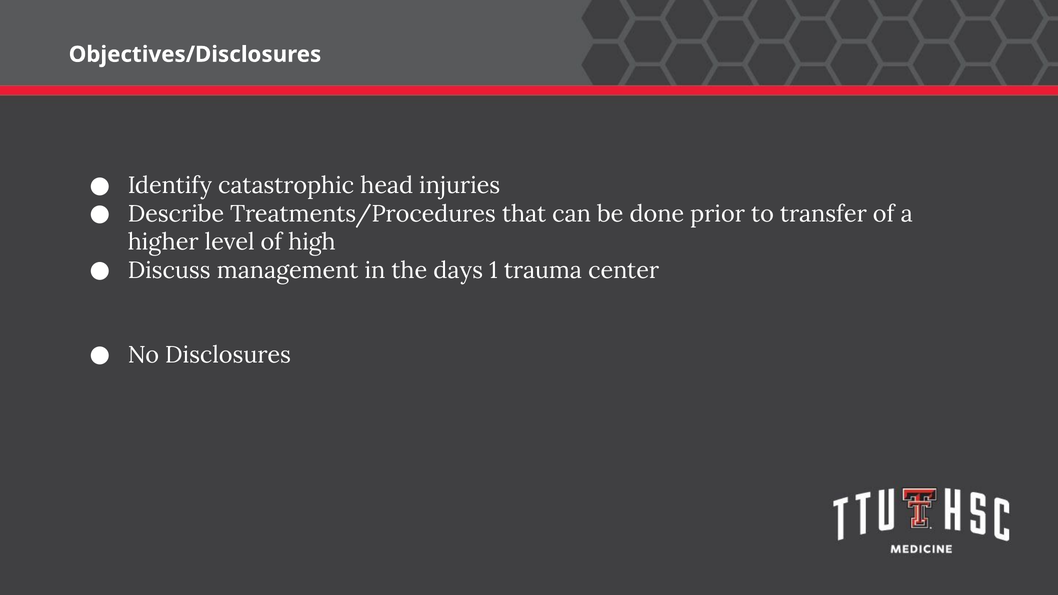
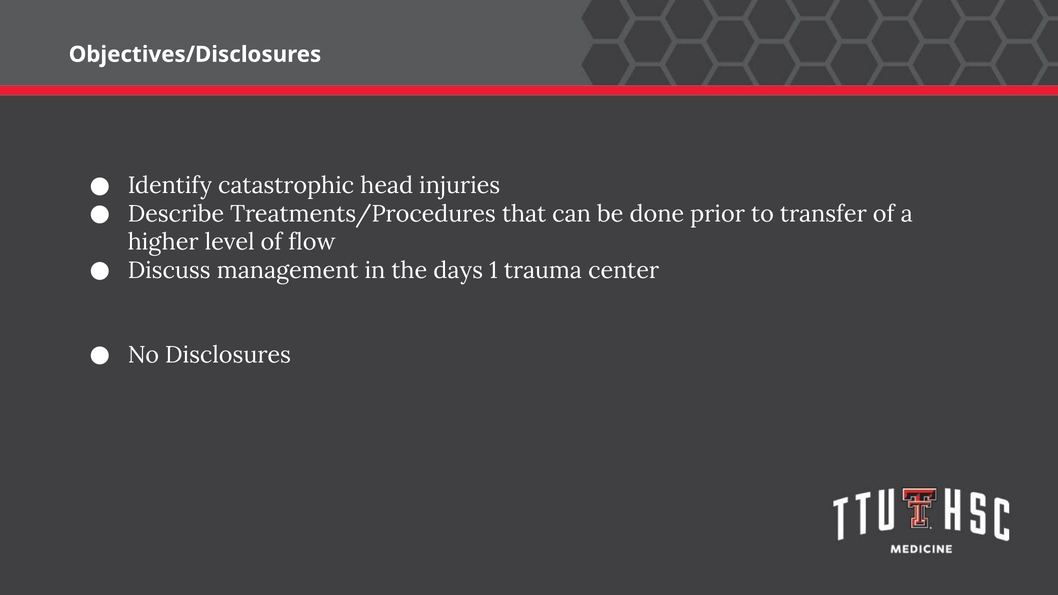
high: high -> flow
